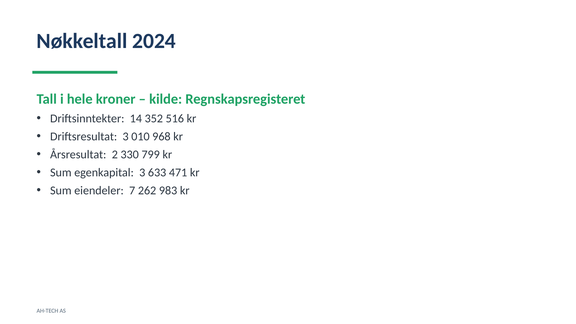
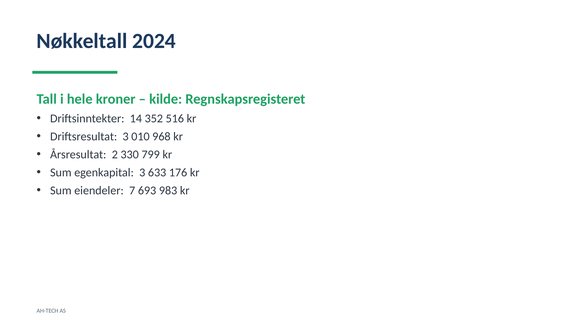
471: 471 -> 176
262: 262 -> 693
